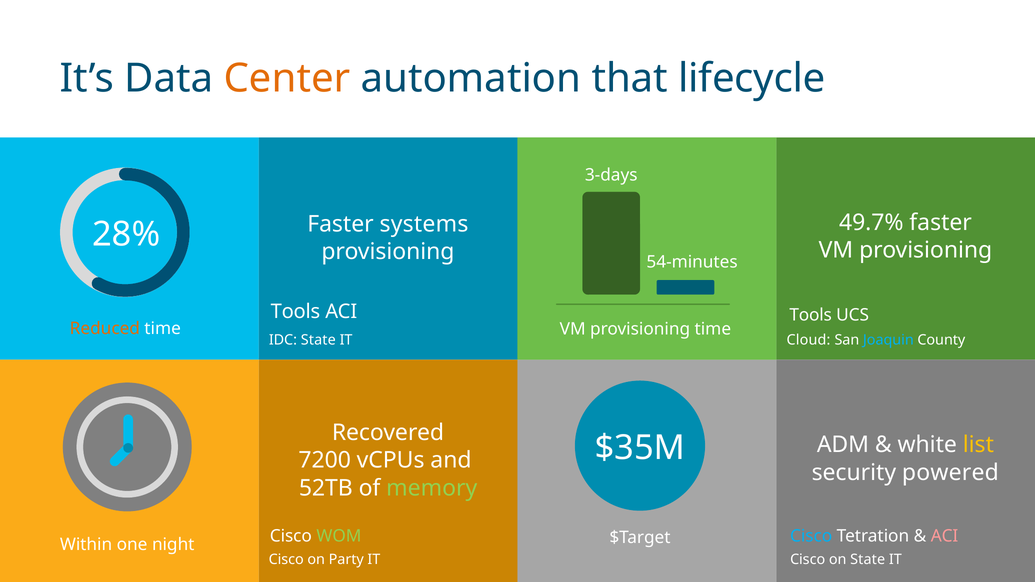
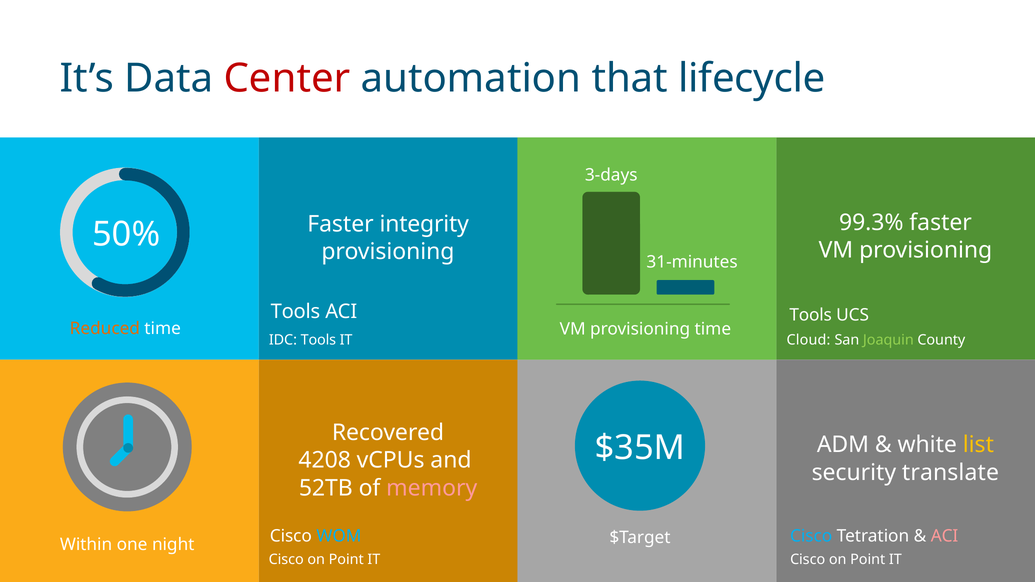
Center colour: orange -> red
49.7%: 49.7% -> 99.3%
systems: systems -> integrity
28%: 28% -> 50%
54-minutes: 54-minutes -> 31-minutes
IDC State: State -> Tools
Joaquin colour: light blue -> light green
7200: 7200 -> 4208
powered: powered -> translate
memory colour: light green -> pink
WOM colour: light green -> light blue
Party at (346, 559): Party -> Point
State at (868, 559): State -> Point
